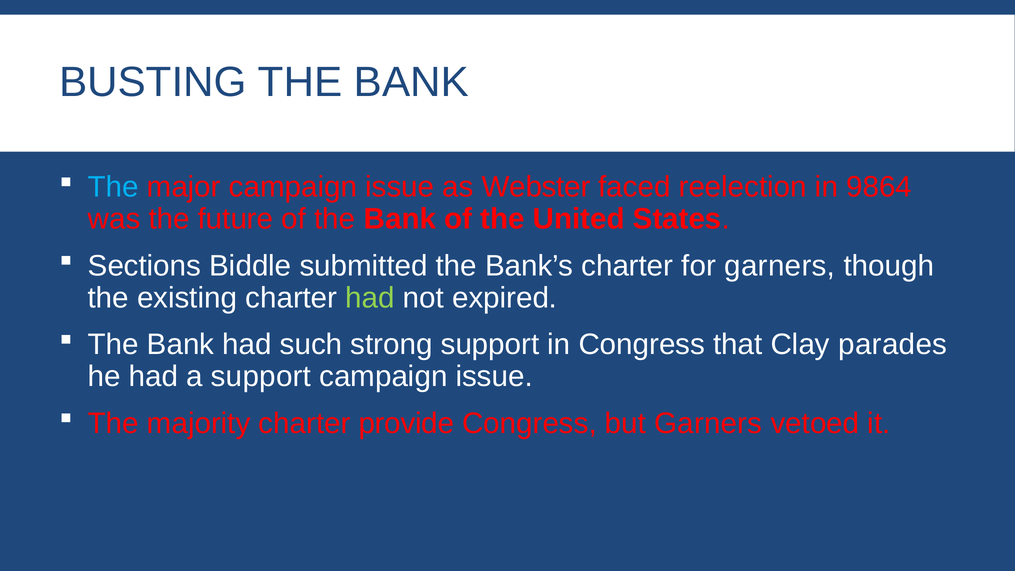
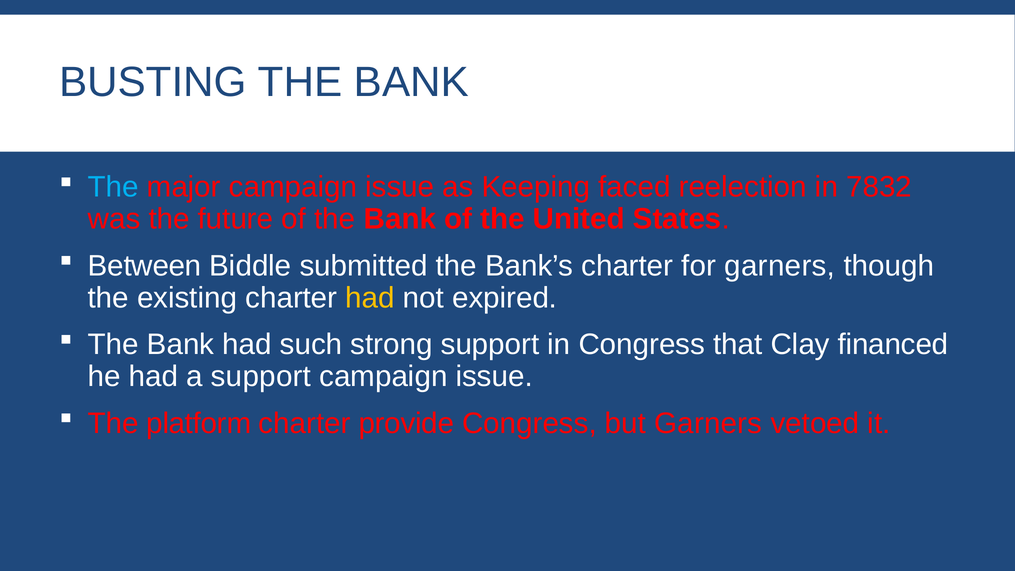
Webster: Webster -> Keeping
9864: 9864 -> 7832
Sections: Sections -> Between
had at (370, 298) colour: light green -> yellow
parades: parades -> financed
majority: majority -> platform
